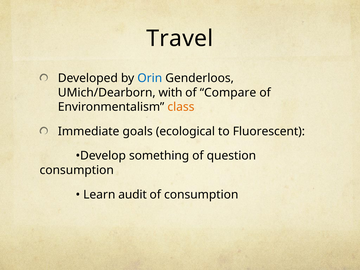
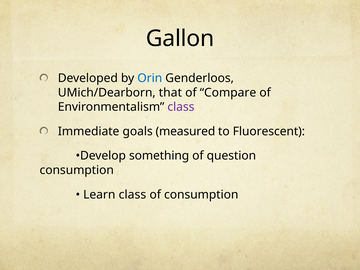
Travel: Travel -> Gallon
with: with -> that
class at (181, 107) colour: orange -> purple
ecological: ecological -> measured
Learn audit: audit -> class
